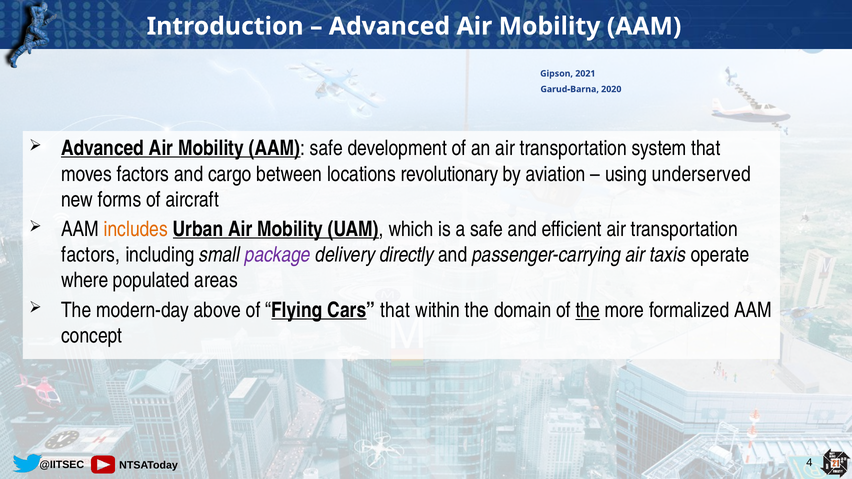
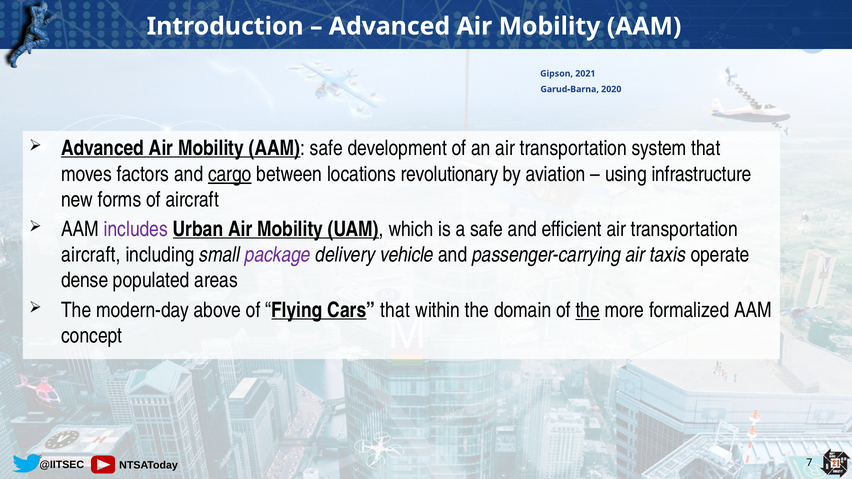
cargo underline: none -> present
underserved: underserved -> infrastructure
includes colour: orange -> purple
factors at (91, 255): factors -> aircraft
directly: directly -> vehicle
where: where -> dense
4: 4 -> 7
